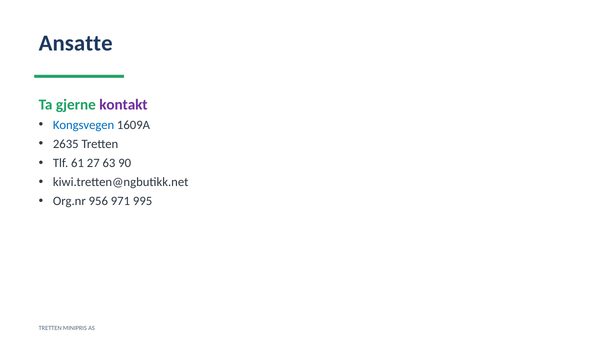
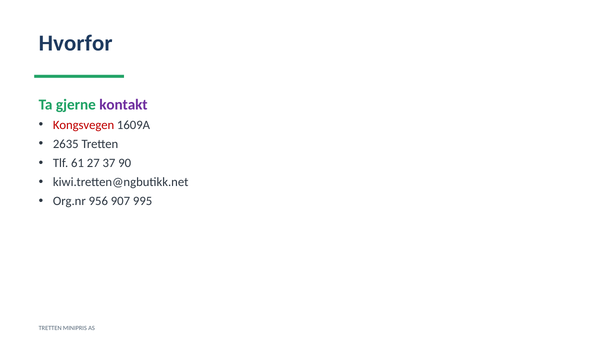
Ansatte: Ansatte -> Hvorfor
Kongsvegen colour: blue -> red
63: 63 -> 37
971: 971 -> 907
